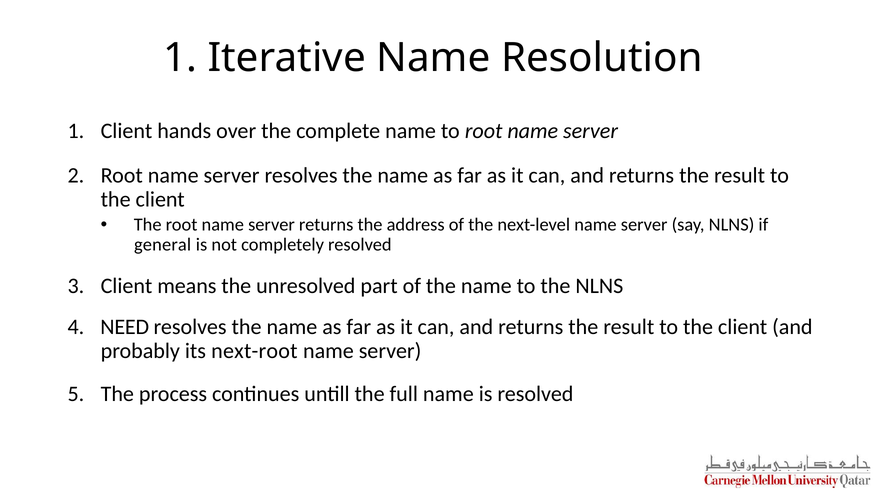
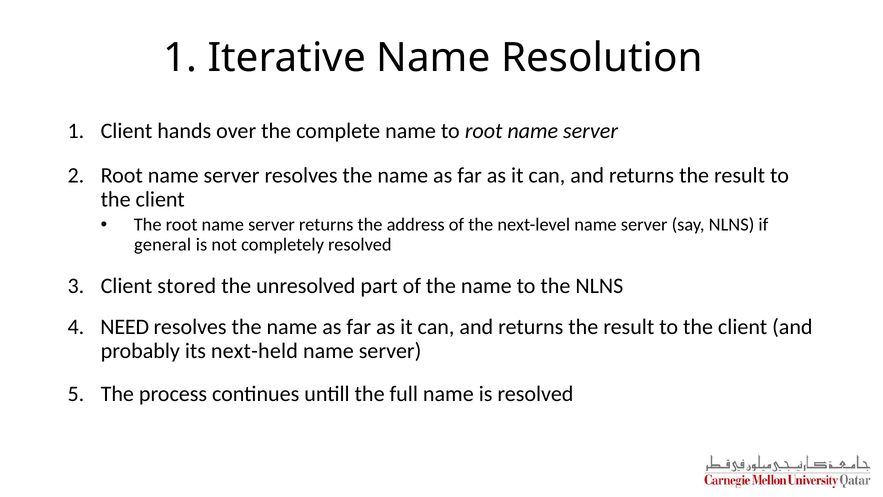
means: means -> stored
next-root: next-root -> next-held
